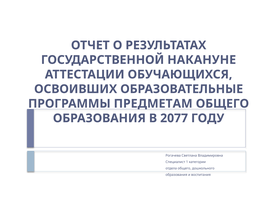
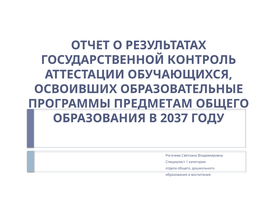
НАКАНУНЕ: НАКАНУНЕ -> КОНТРОЛЬ
2077: 2077 -> 2037
